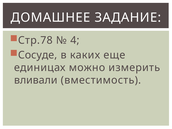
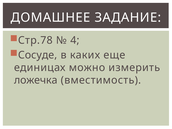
вливали: вливали -> ложечка
